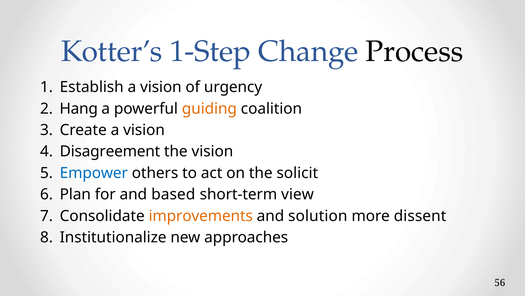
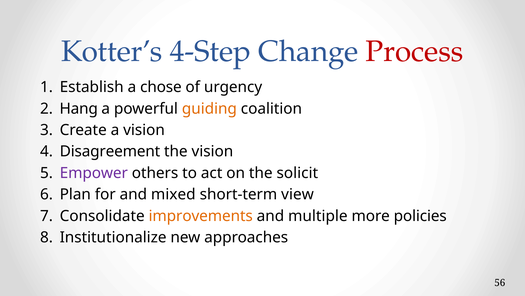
1-Step: 1-Step -> 4-Step
Process colour: black -> red
Establish a vision: vision -> chose
Empower colour: blue -> purple
based: based -> mixed
solution: solution -> multiple
dissent: dissent -> policies
